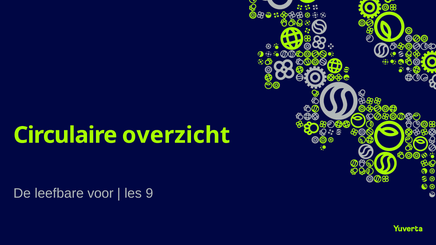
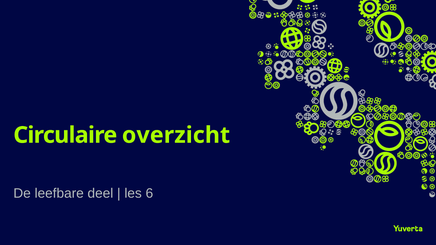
voor: voor -> deel
9: 9 -> 6
